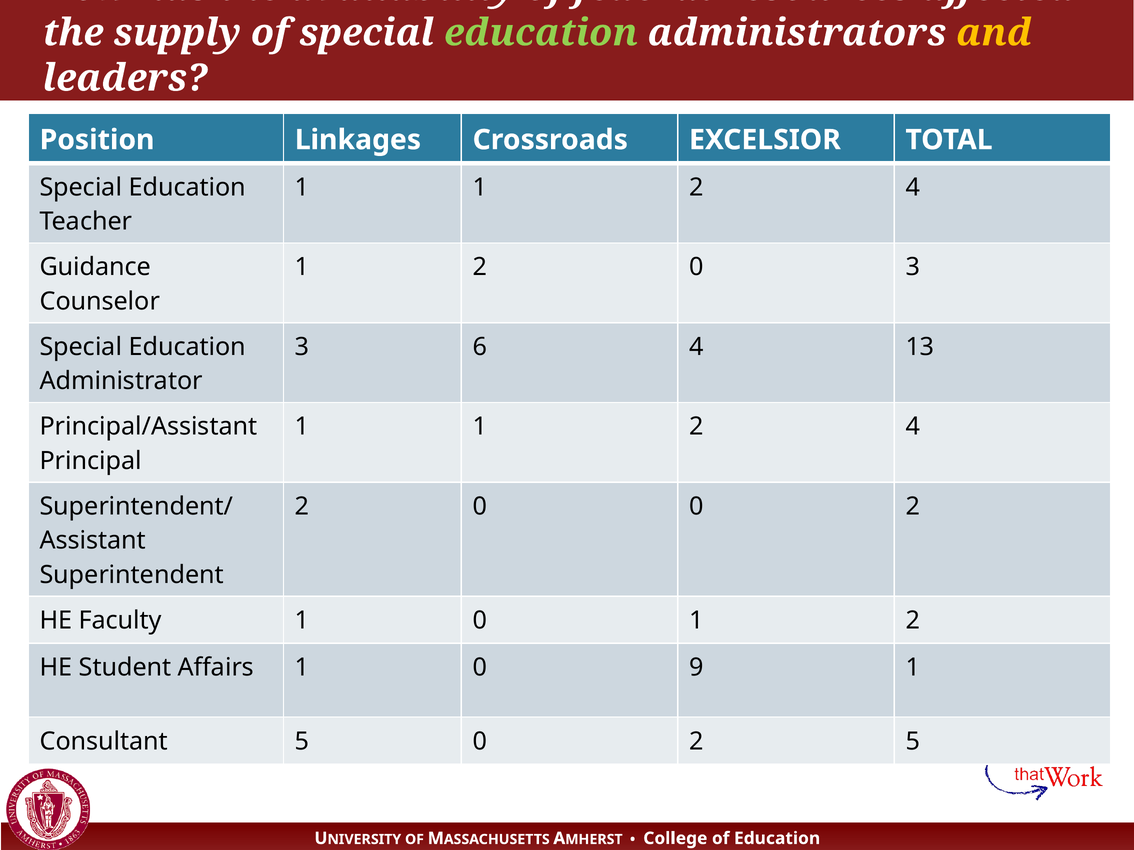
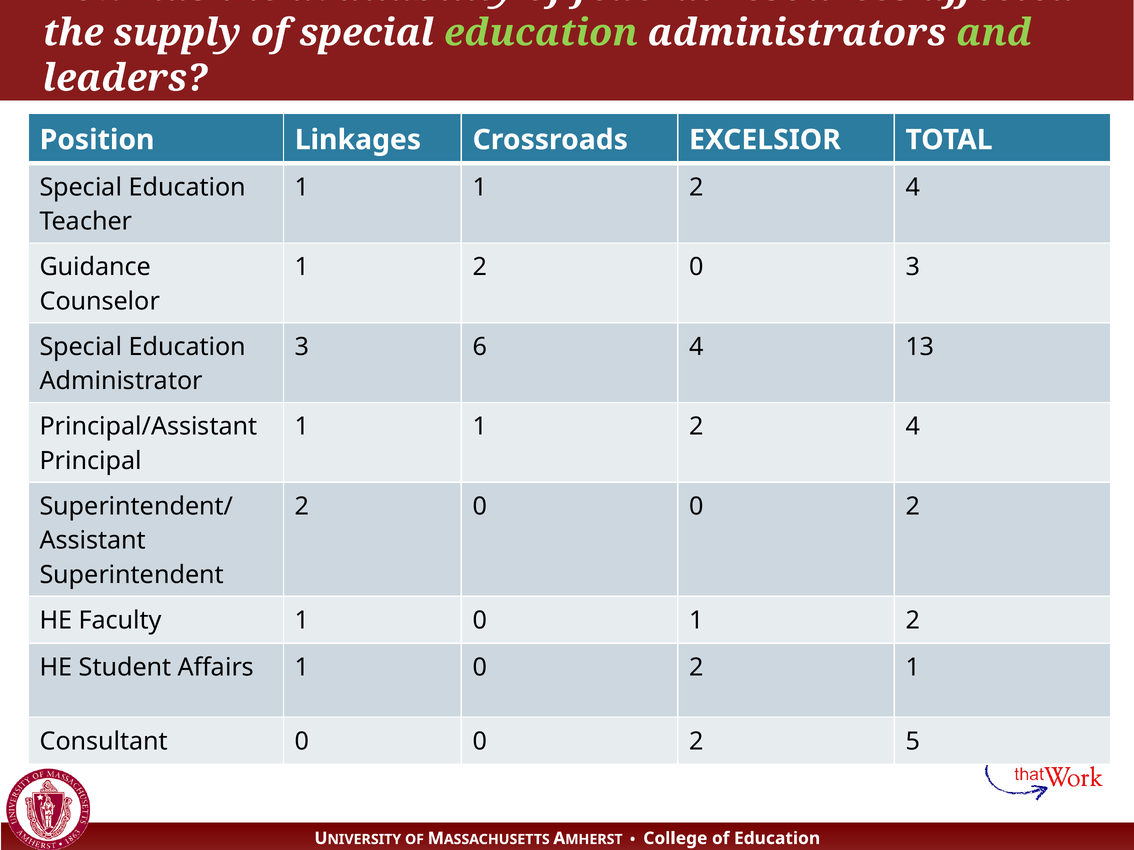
and colour: yellow -> light green
1 0 9: 9 -> 2
Consultant 5: 5 -> 0
